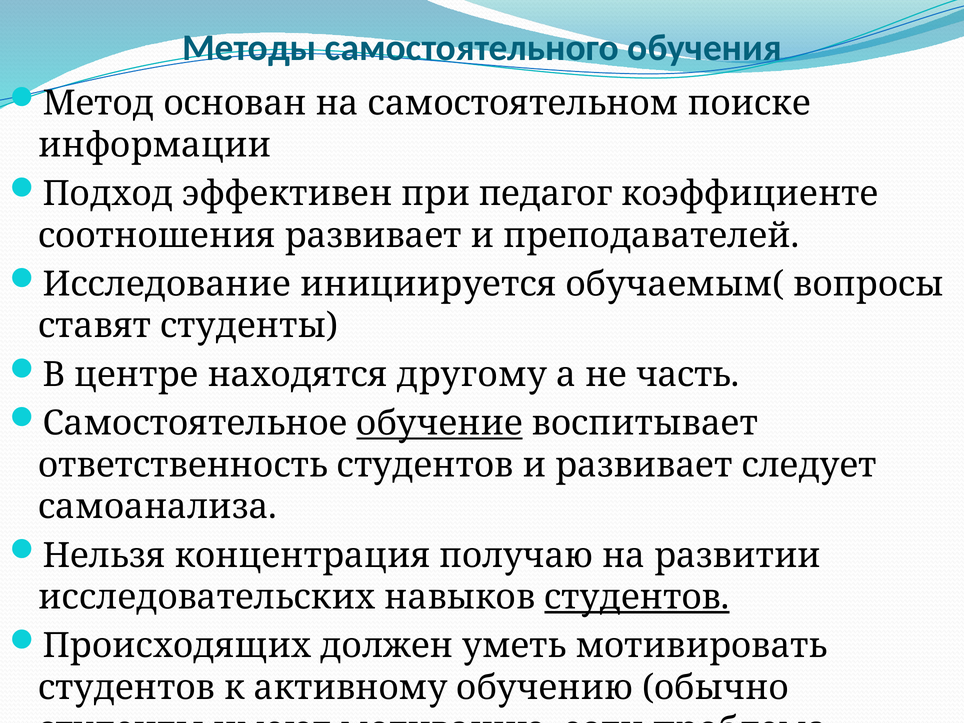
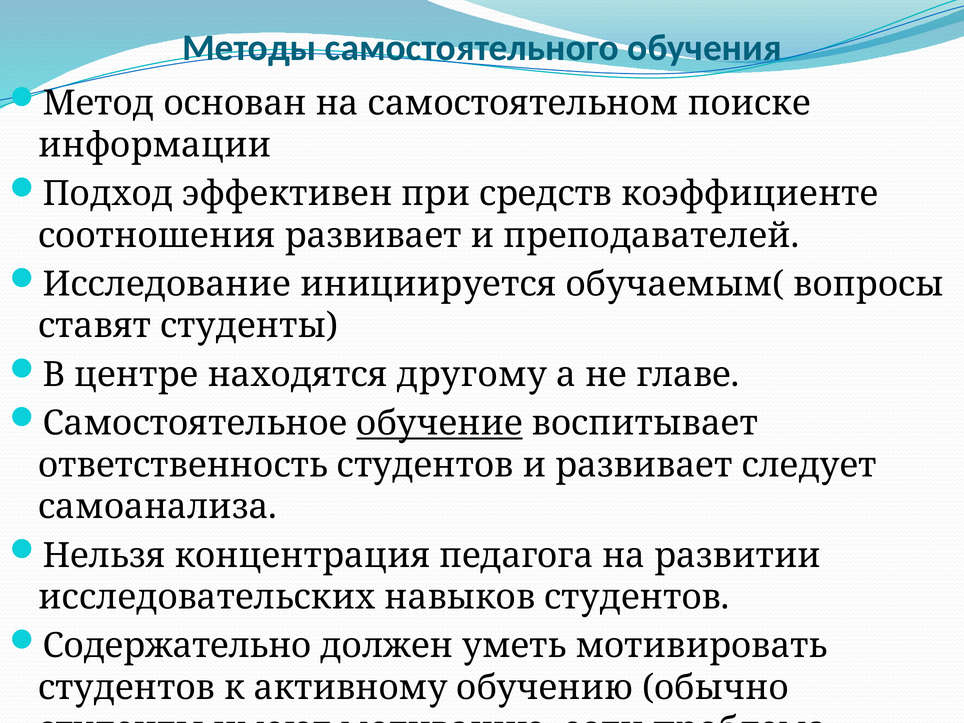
педагог: педагог -> средств
часть: часть -> главе
получаю: получаю -> педагога
студентов at (637, 597) underline: present -> none
Происходящих: Происходящих -> Содержательно
